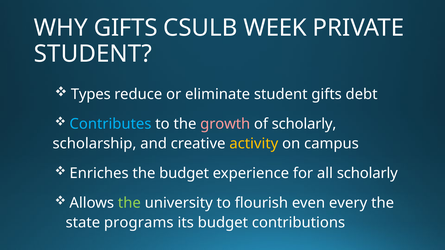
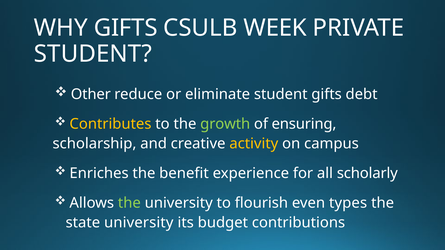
Types: Types -> Other
Contributes colour: light blue -> yellow
growth colour: pink -> light green
of scholarly: scholarly -> ensuring
the budget: budget -> benefit
every: every -> types
state programs: programs -> university
